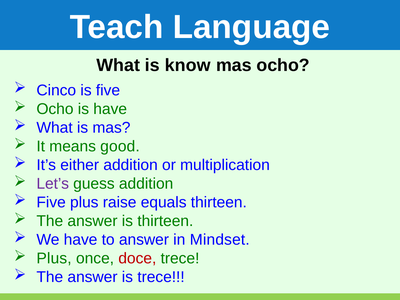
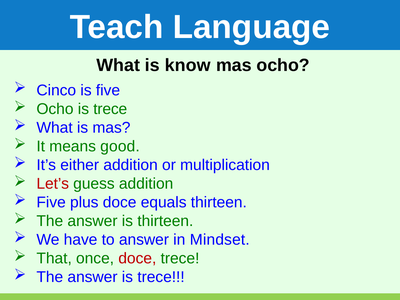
Ocho is have: have -> trece
Let’s colour: purple -> red
plus raise: raise -> doce
Plus at (54, 258): Plus -> That
